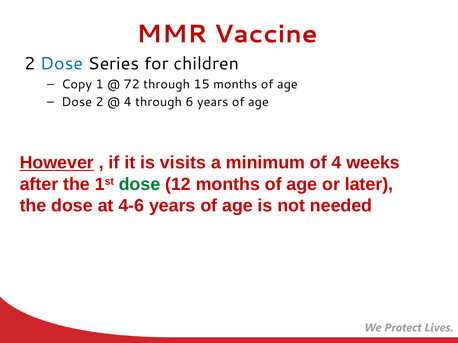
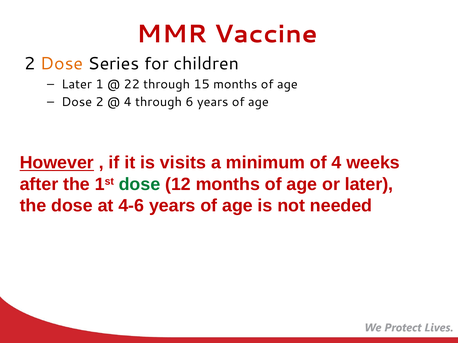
Dose at (62, 64) colour: blue -> orange
Copy at (77, 84): Copy -> Later
72: 72 -> 22
